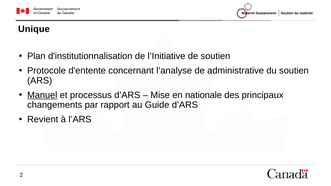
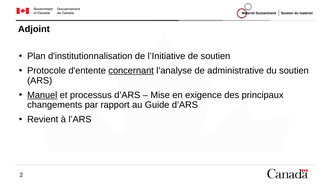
Unique: Unique -> Adjoint
concernant underline: none -> present
nationale: nationale -> exigence
